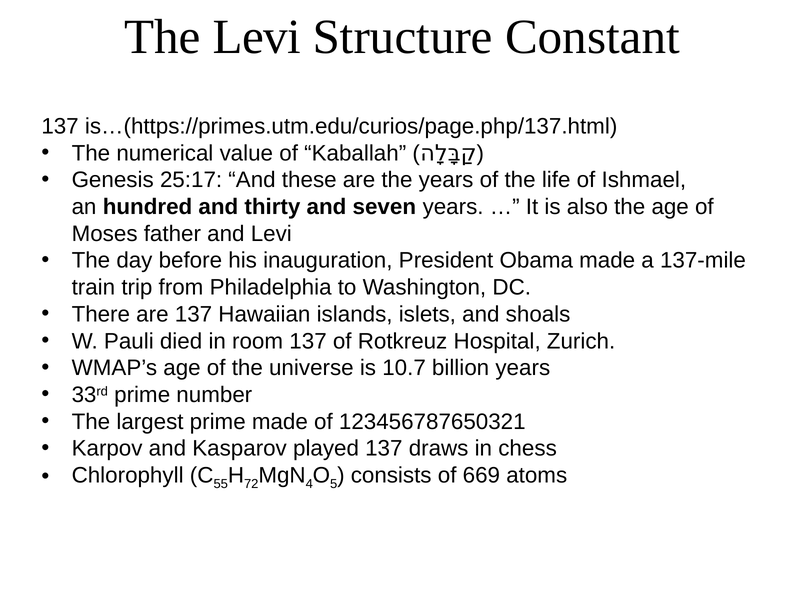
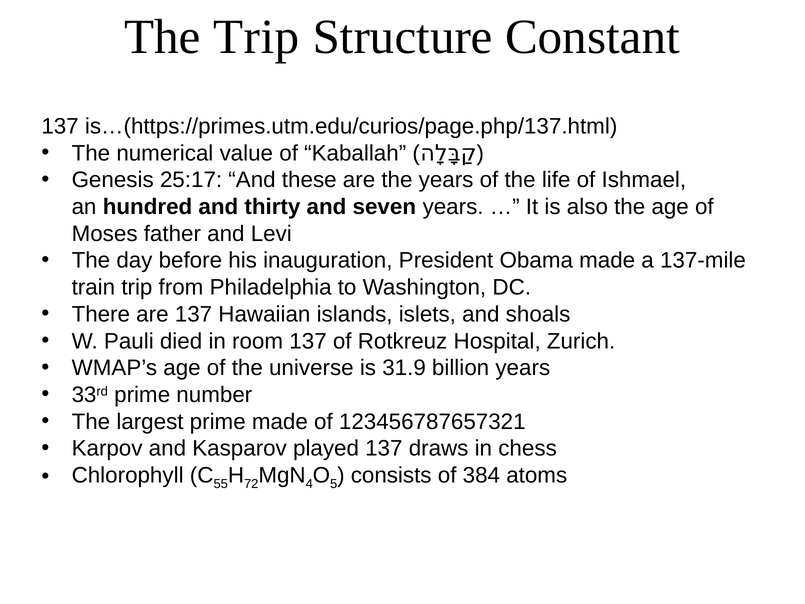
The Levi: Levi -> Trip
10.7: 10.7 -> 31.9
123456787650321: 123456787650321 -> 123456787657321
669: 669 -> 384
